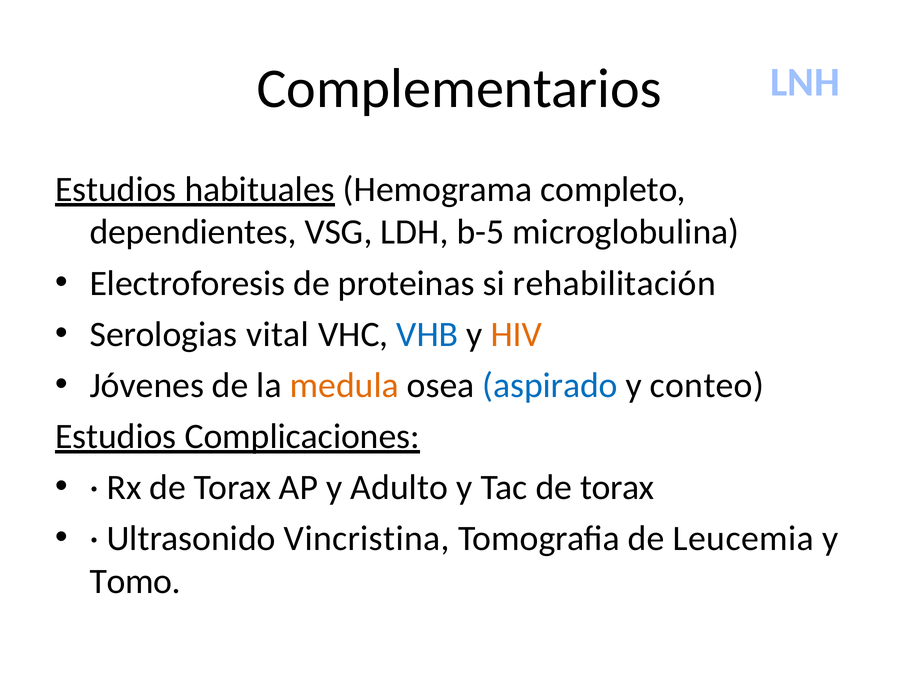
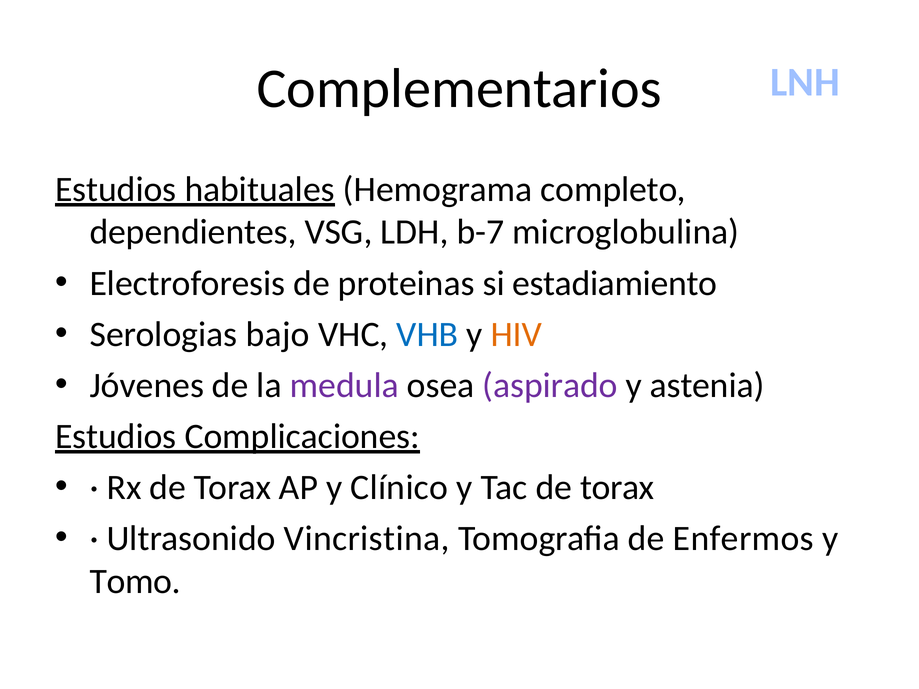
b-5: b-5 -> b-7
rehabilitación: rehabilitación -> estadiamiento
vital: vital -> bajo
medula colour: orange -> purple
aspirado colour: blue -> purple
conteo: conteo -> astenia
Adulto: Adulto -> Clínico
Leucemia: Leucemia -> Enfermos
